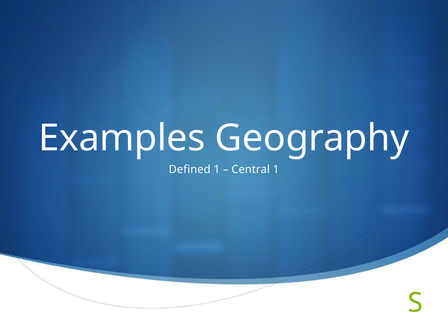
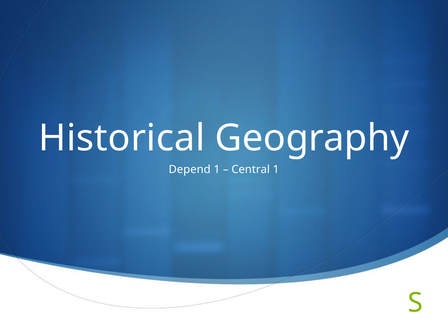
Examples: Examples -> Historical
Defined: Defined -> Depend
